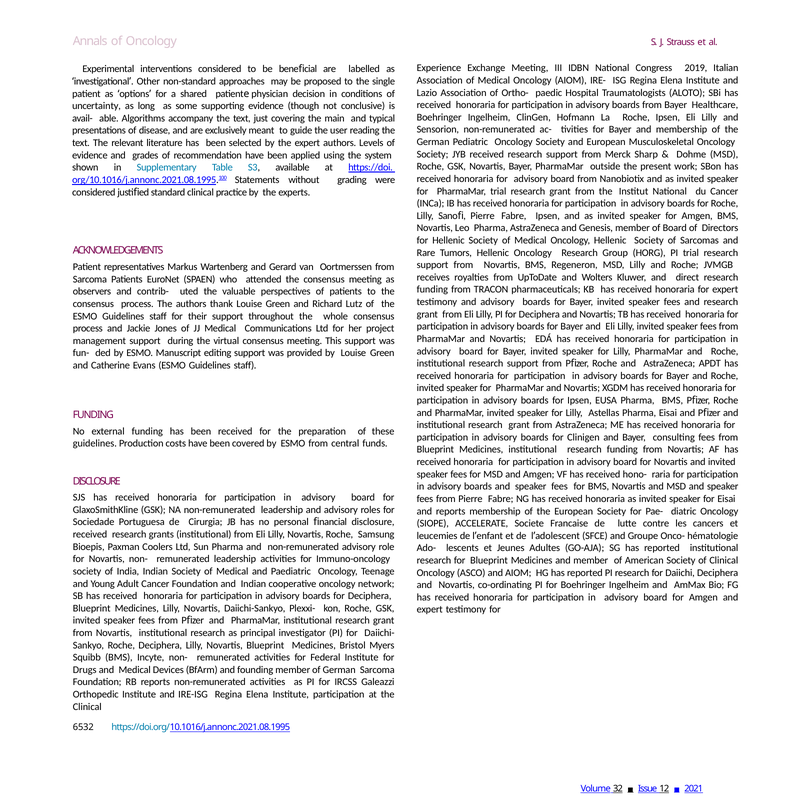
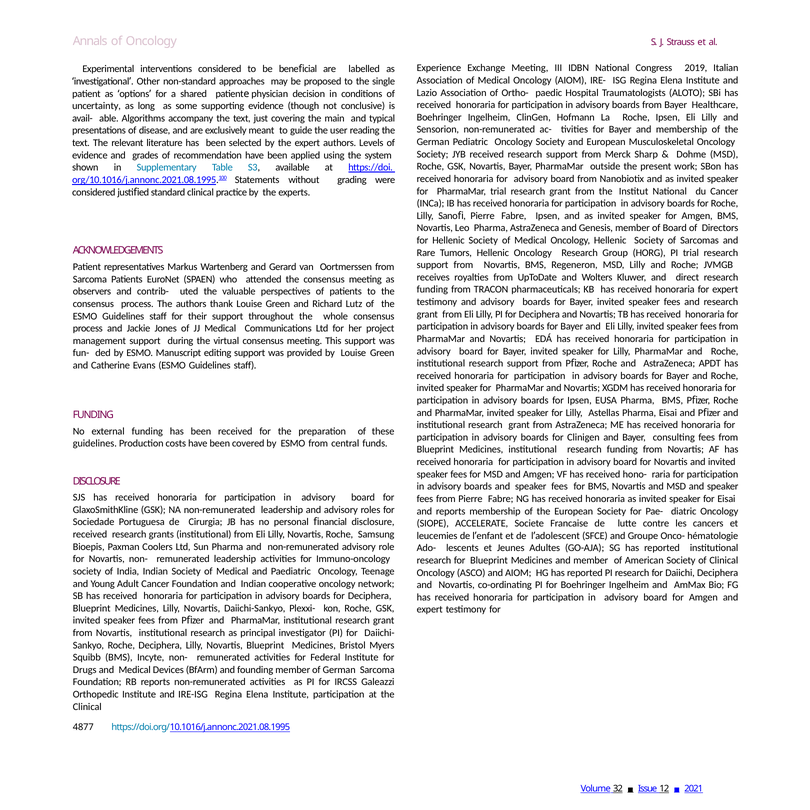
6532: 6532 -> 4877
